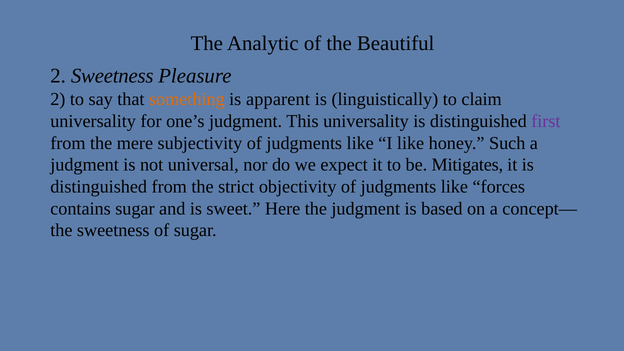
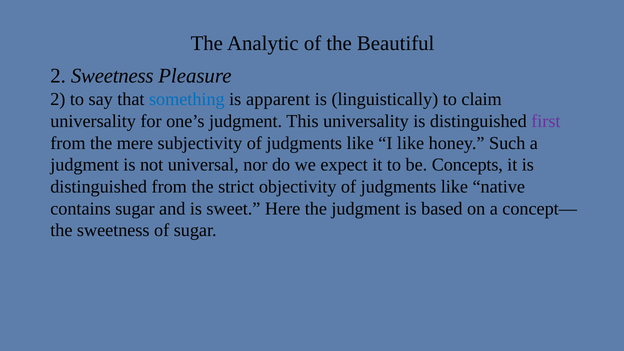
something colour: orange -> blue
Mitigates: Mitigates -> Concepts
forces: forces -> native
